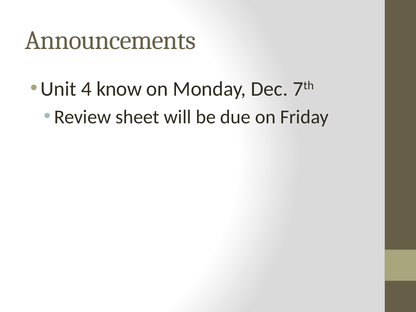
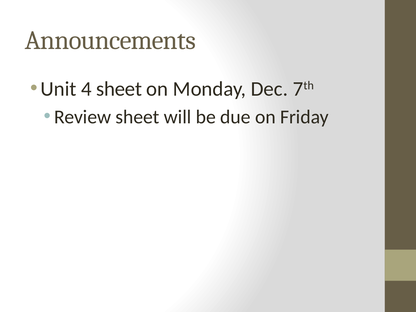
4 know: know -> sheet
